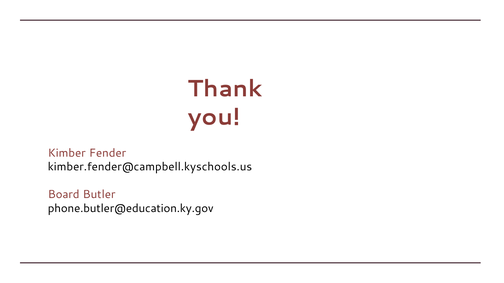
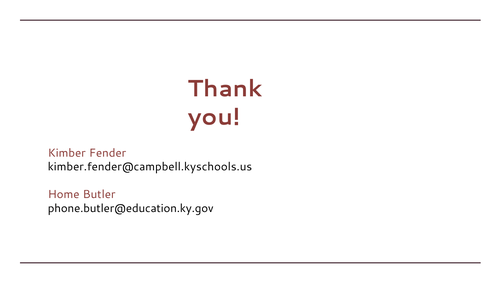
Board: Board -> Home
